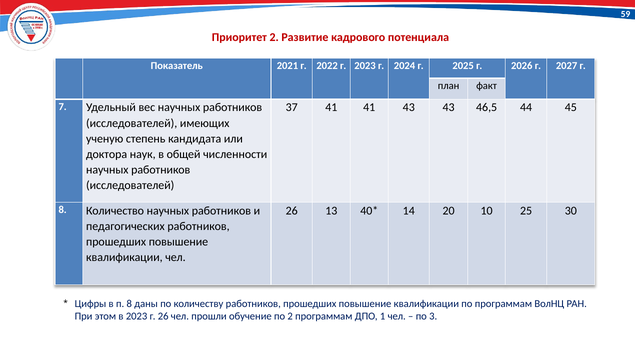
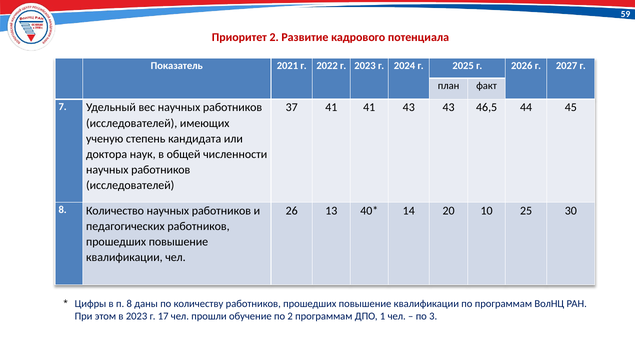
г 26: 26 -> 17
